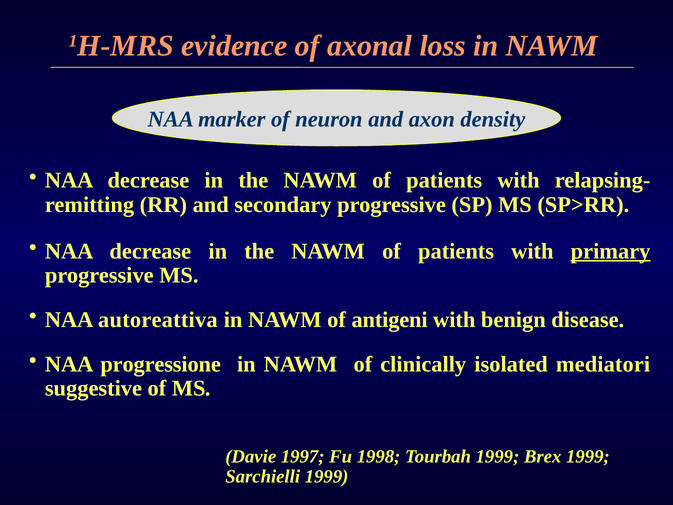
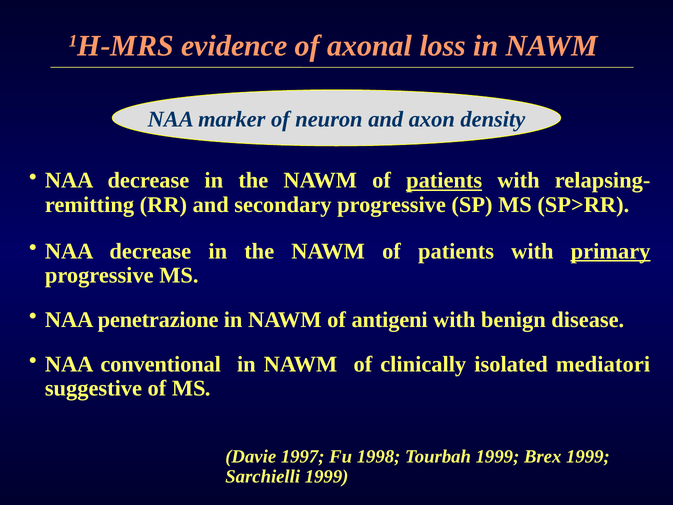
patients at (444, 180) underline: none -> present
autoreattiva: autoreattiva -> penetrazione
progressione: progressione -> conventional
